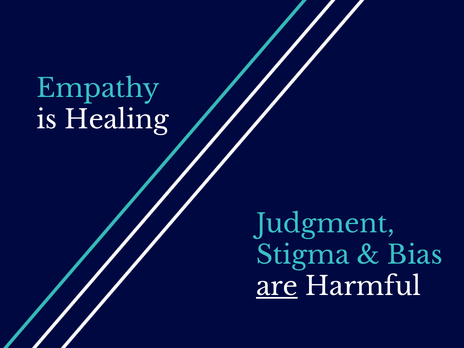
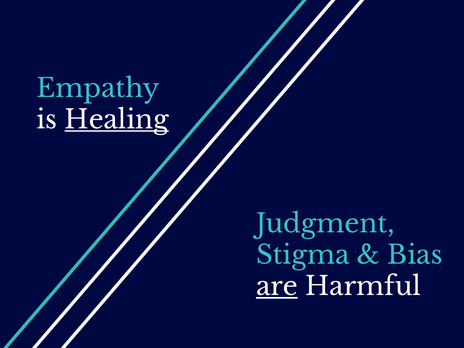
Healing underline: none -> present
